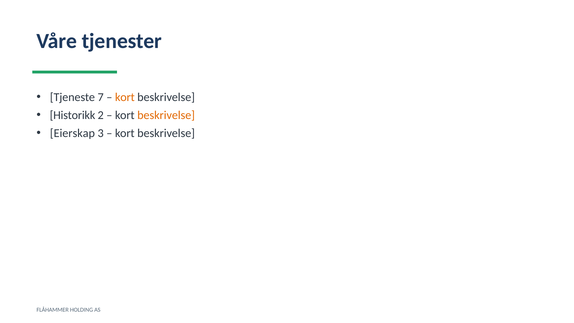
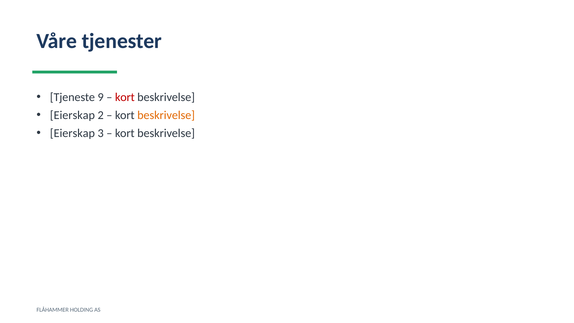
7: 7 -> 9
kort at (125, 97) colour: orange -> red
Historikk at (73, 115): Historikk -> Eierskap
